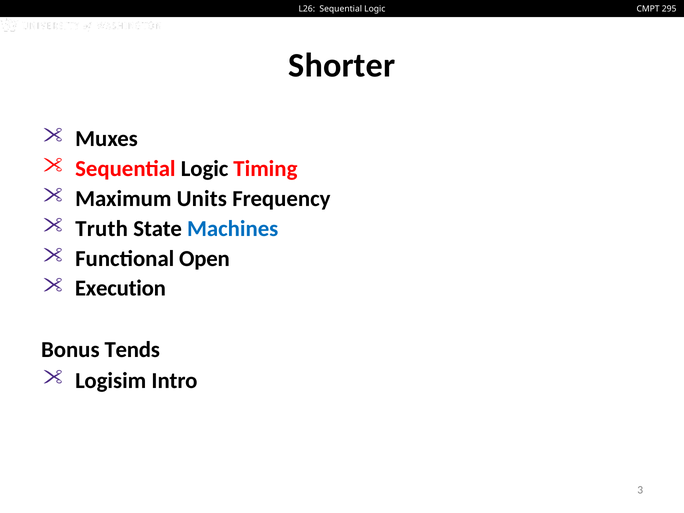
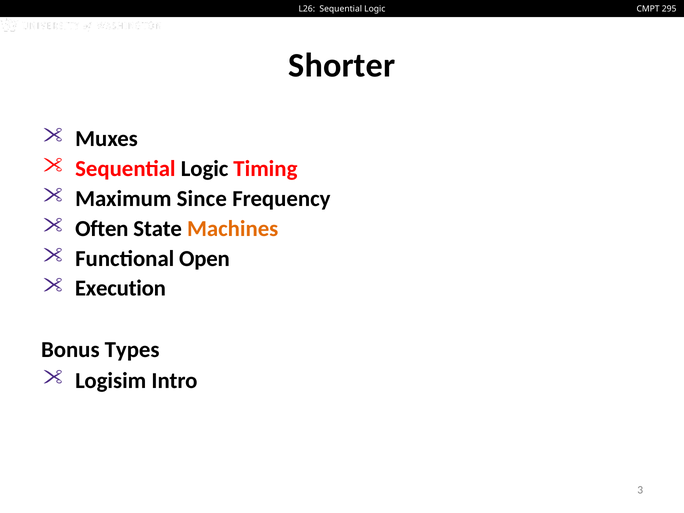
Units: Units -> Since
Truth: Truth -> Often
Machines colour: blue -> orange
Tends: Tends -> Types
